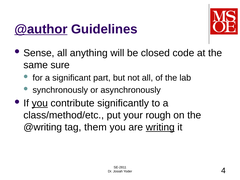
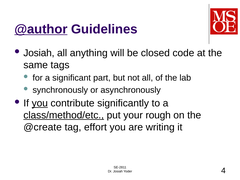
Sense at (39, 53): Sense -> Josiah
sure: sure -> tags
class/method/etc underline: none -> present
@writing: @writing -> @create
them: them -> effort
writing underline: present -> none
